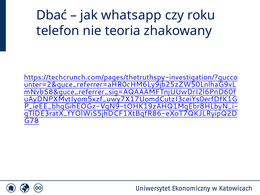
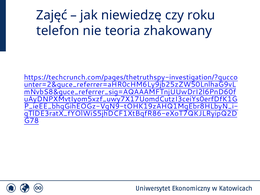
Dbać: Dbać -> Zajęć
whatsapp: whatsapp -> niewiedzę
